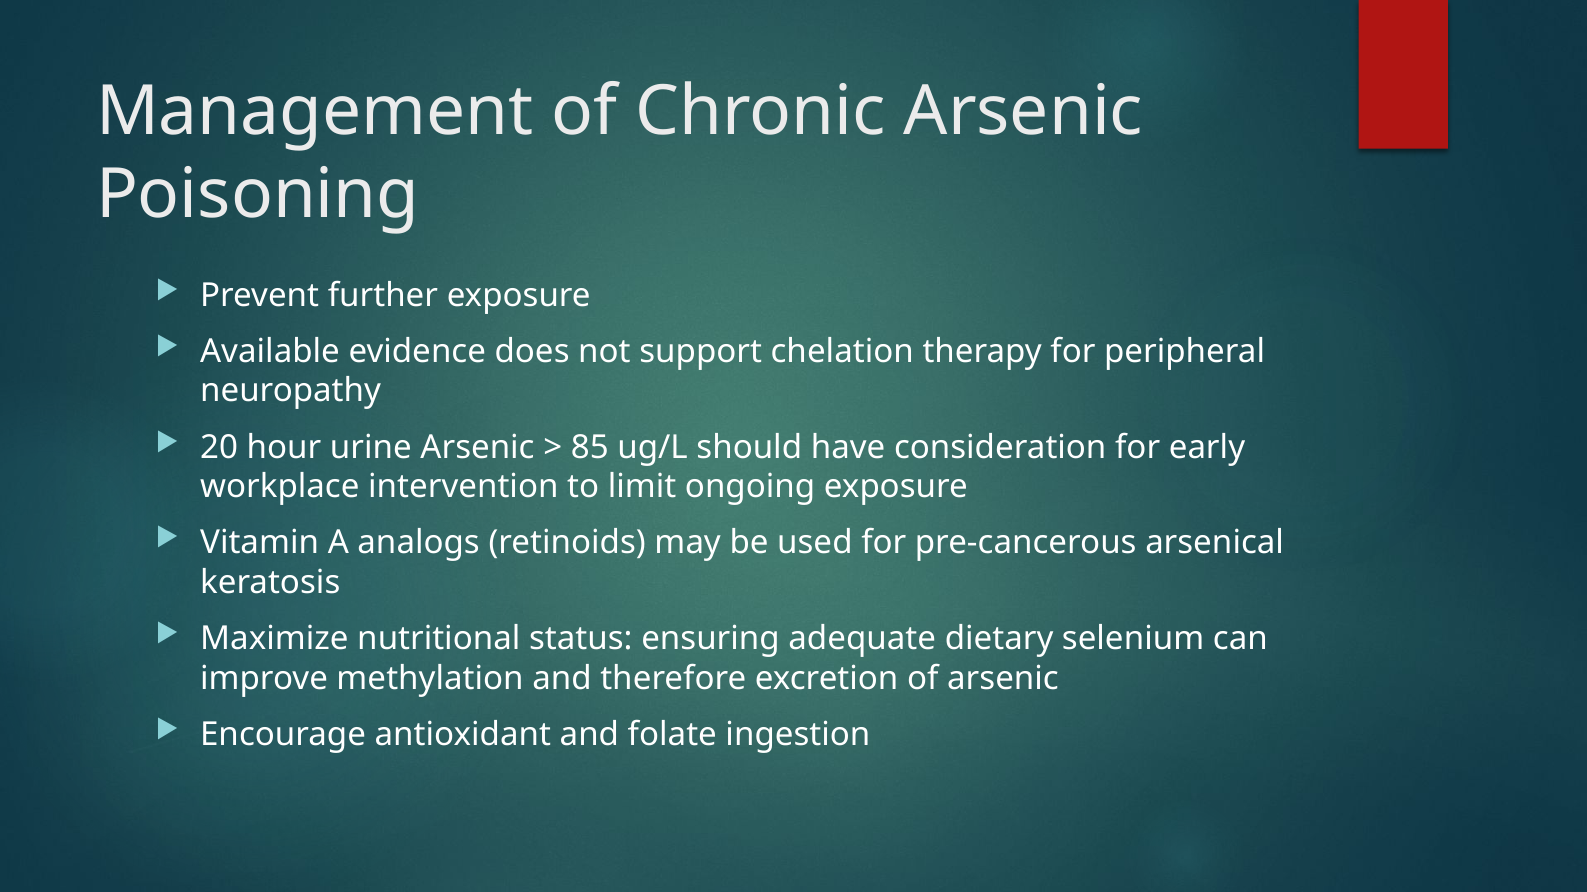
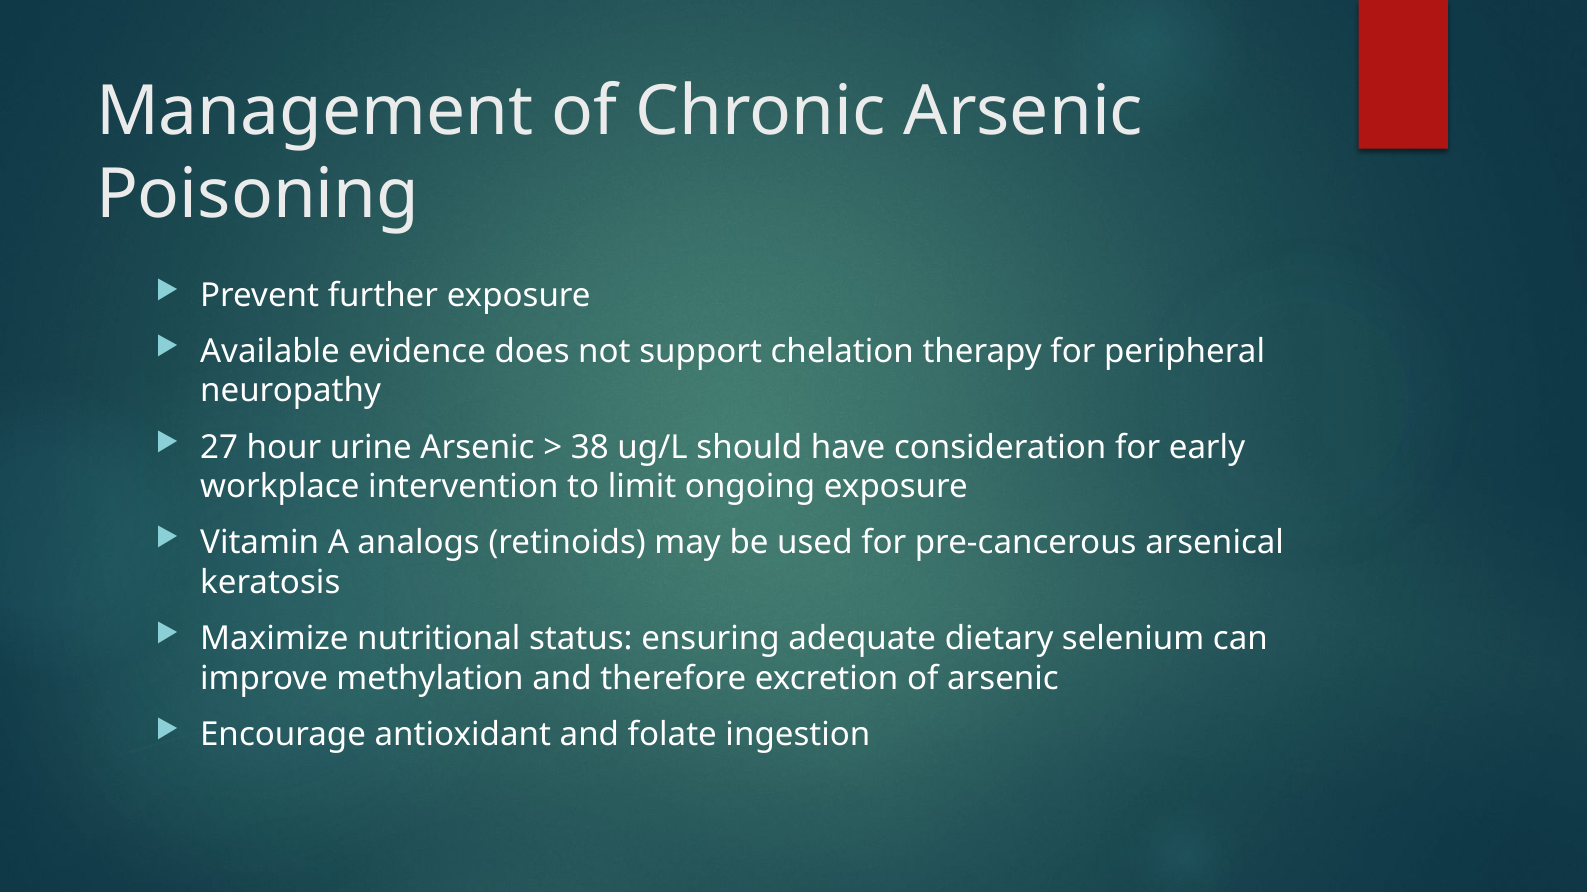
20: 20 -> 27
85: 85 -> 38
